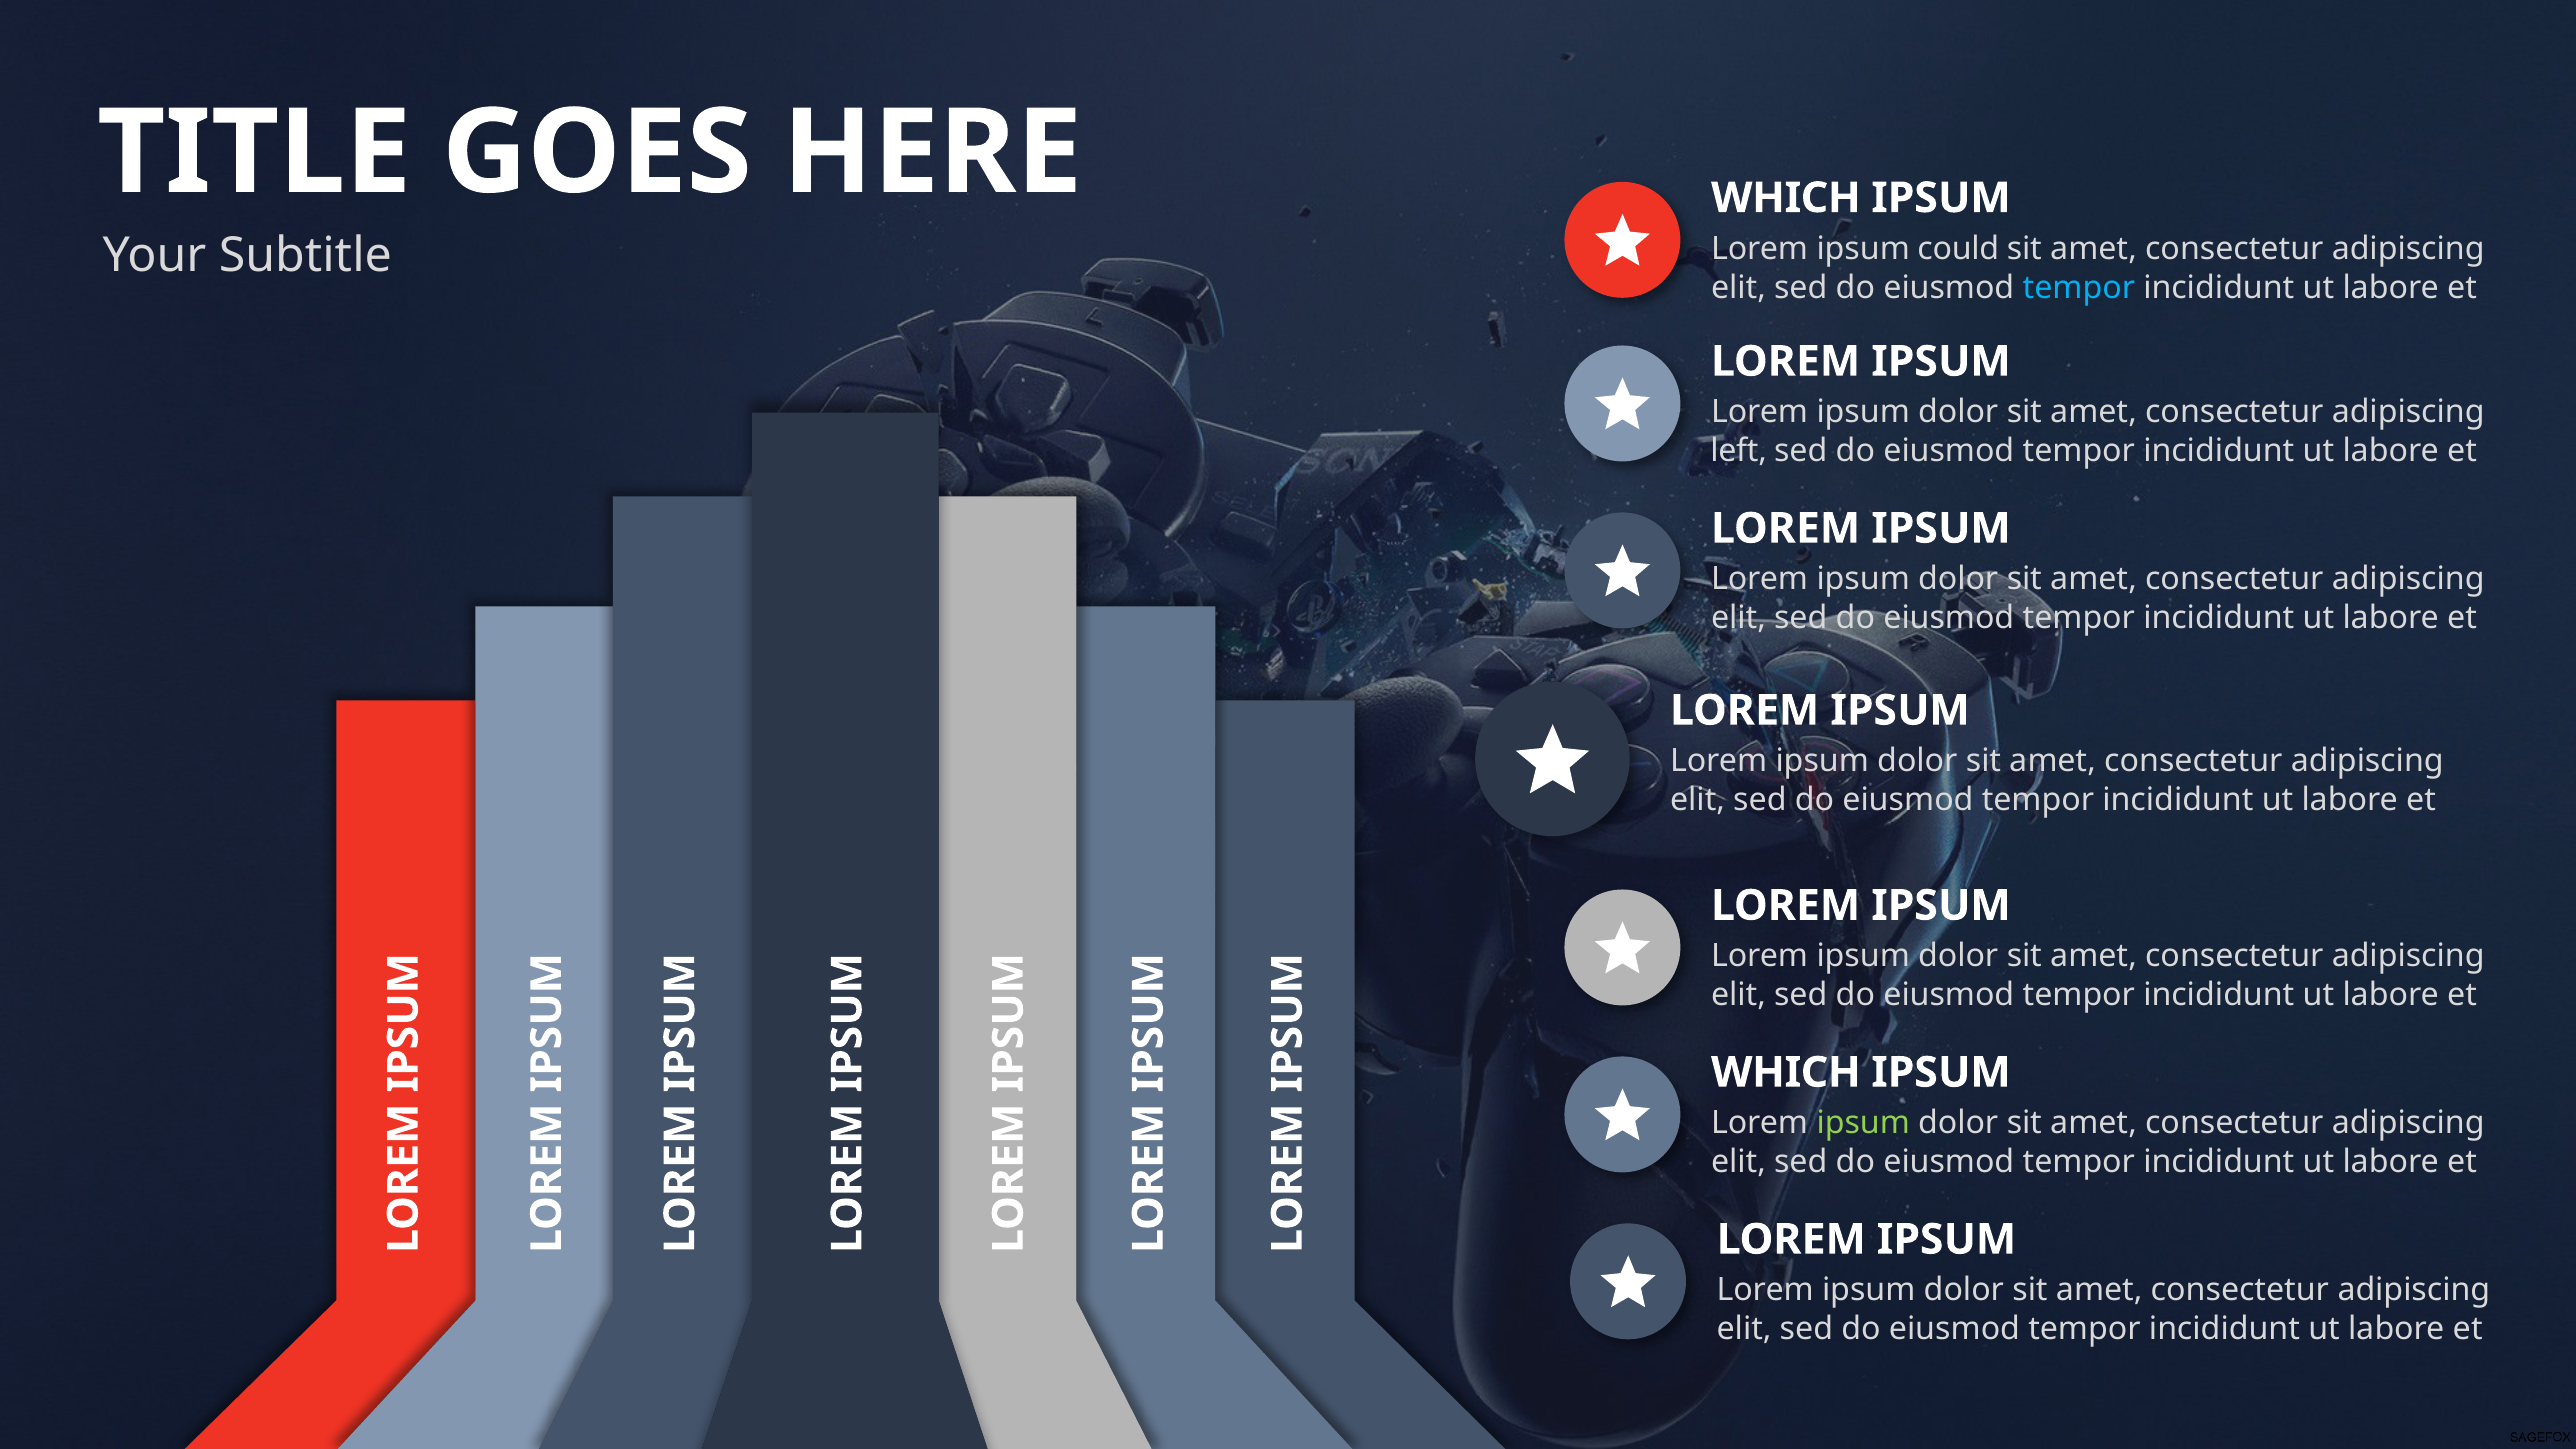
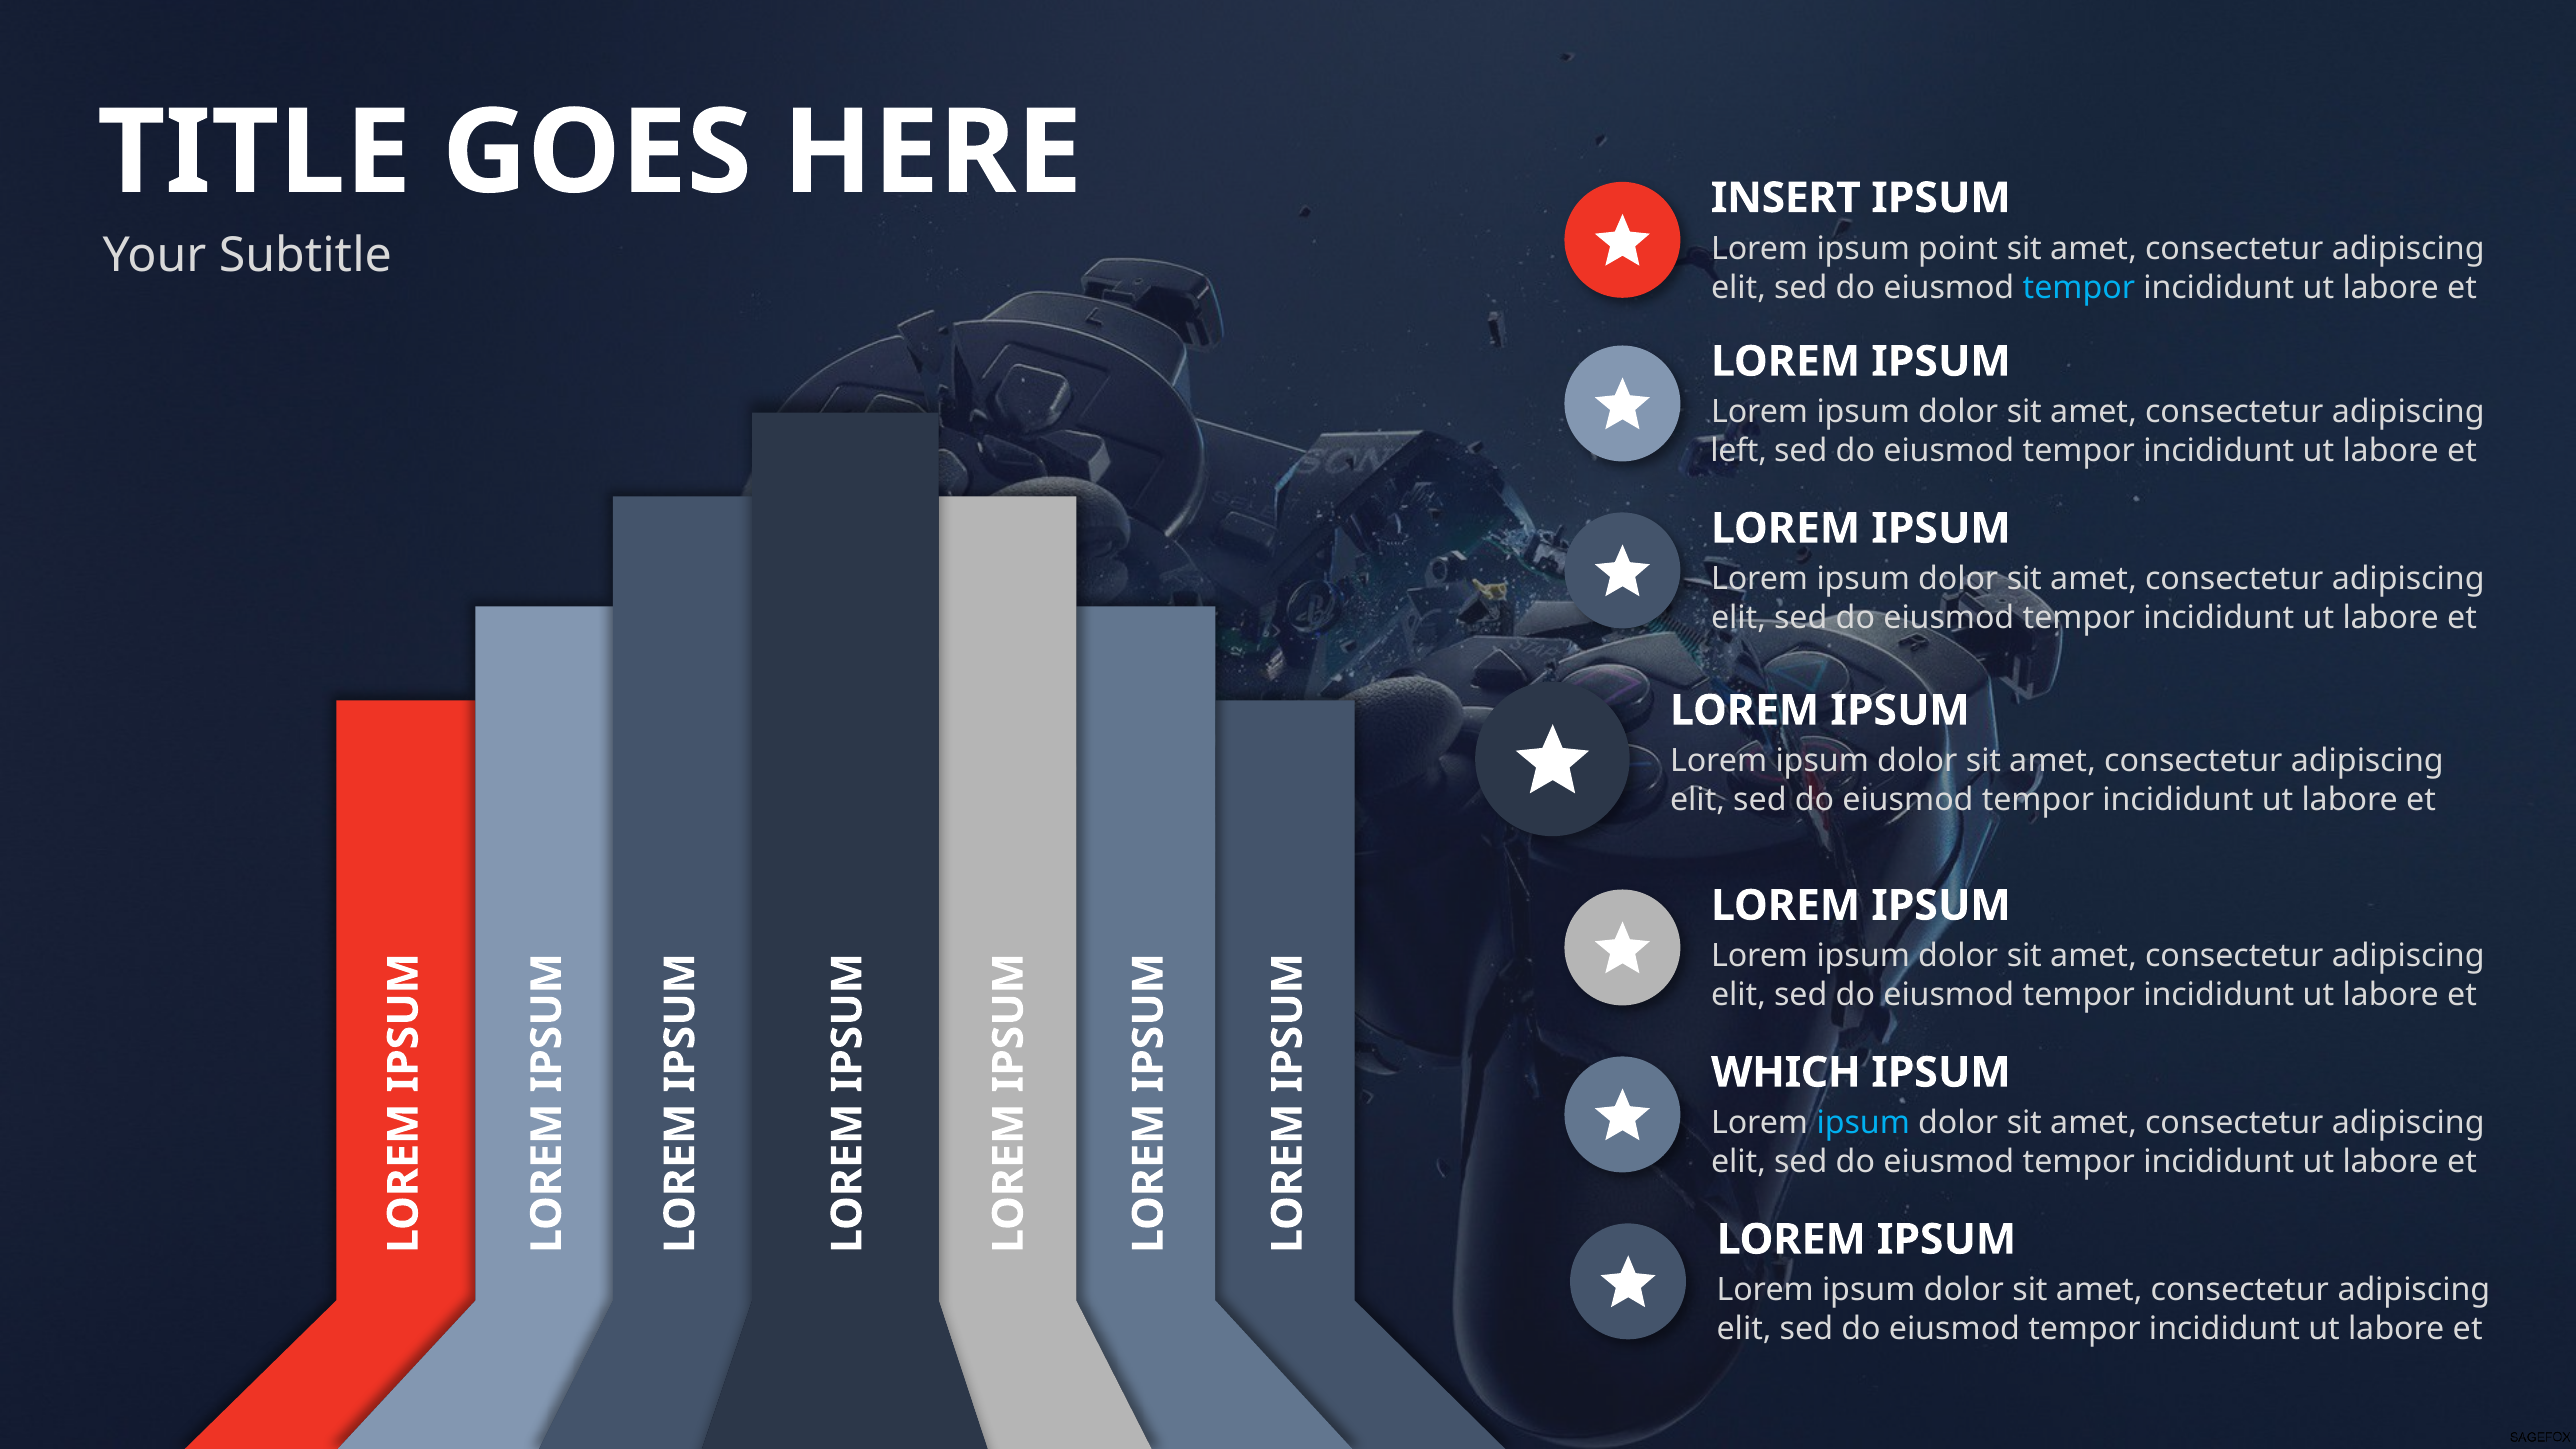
WHICH at (1786, 198): WHICH -> INSERT
could: could -> point
ipsum at (1863, 1123) colour: light green -> light blue
